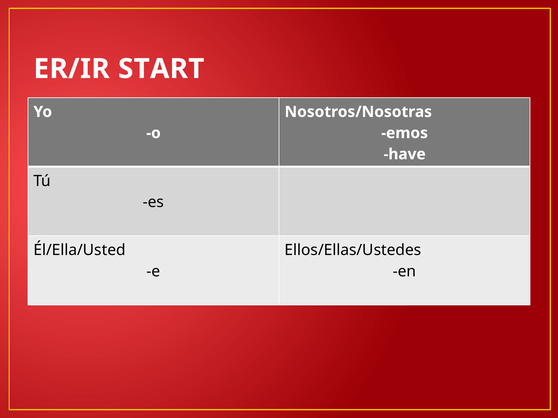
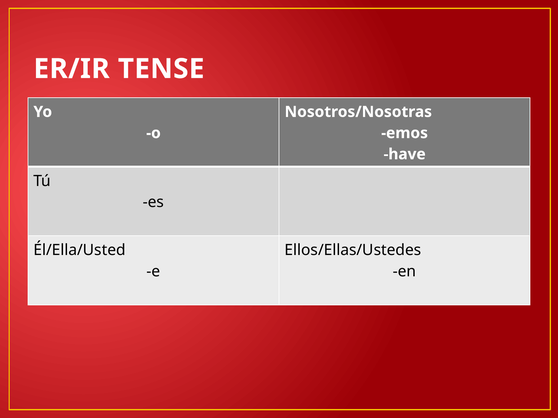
START: START -> TENSE
